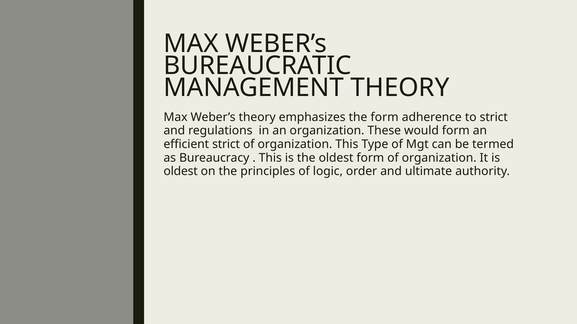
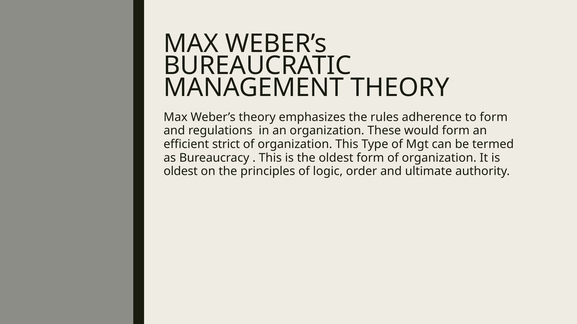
the form: form -> rules
to strict: strict -> form
